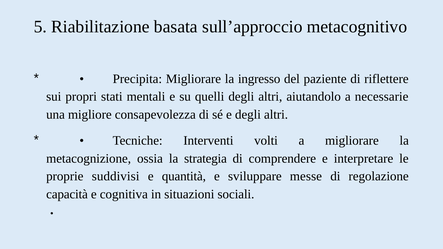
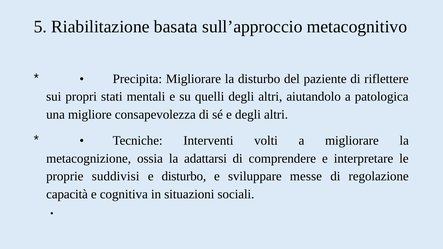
la ingresso: ingresso -> disturbo
necessarie: necessarie -> patologica
strategia: strategia -> adattarsi
e quantità: quantità -> disturbo
